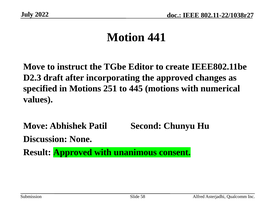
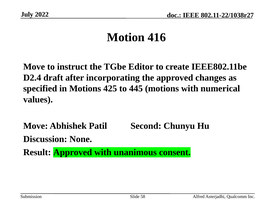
441: 441 -> 416
D2.3: D2.3 -> D2.4
251: 251 -> 425
